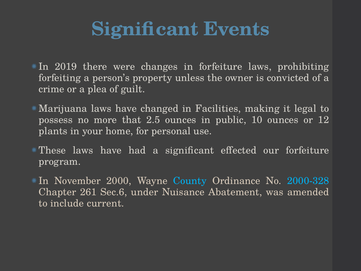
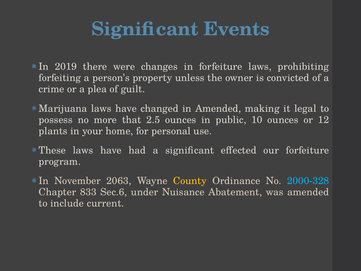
in Facilities: Facilities -> Amended
2000: 2000 -> 2063
County colour: light blue -> yellow
261: 261 -> 833
